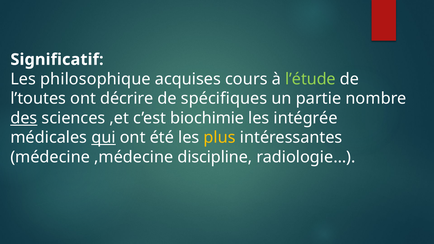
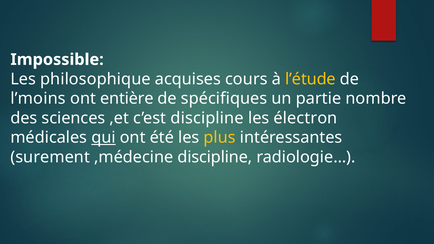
Significatif: Significatif -> Impossible
l’étude colour: light green -> yellow
l’toutes: l’toutes -> l’moins
décrire: décrire -> entière
des underline: present -> none
c’est biochimie: biochimie -> discipline
intégrée: intégrée -> électron
médecine: médecine -> surement
